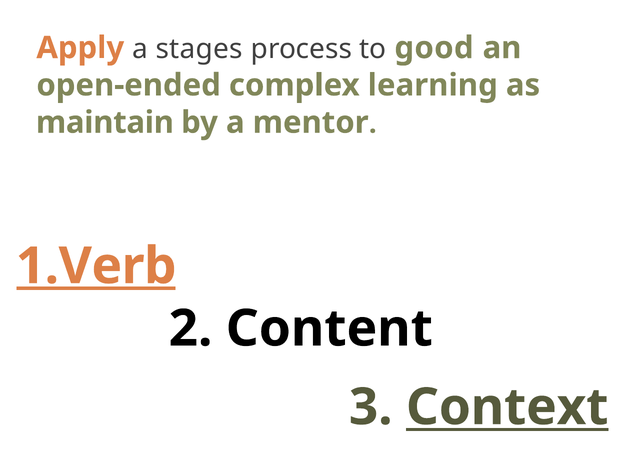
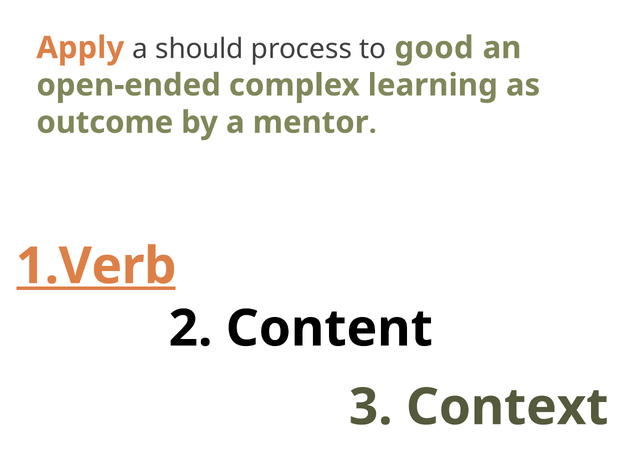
stages: stages -> should
maintain: maintain -> outcome
Context underline: present -> none
